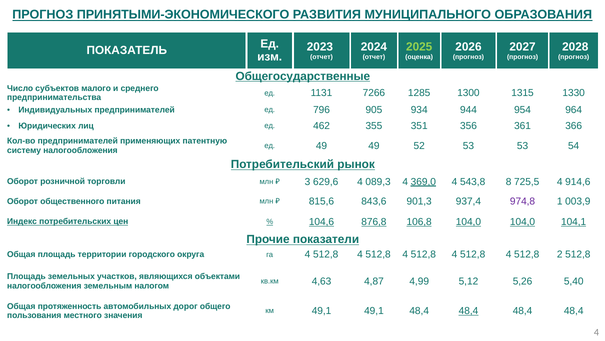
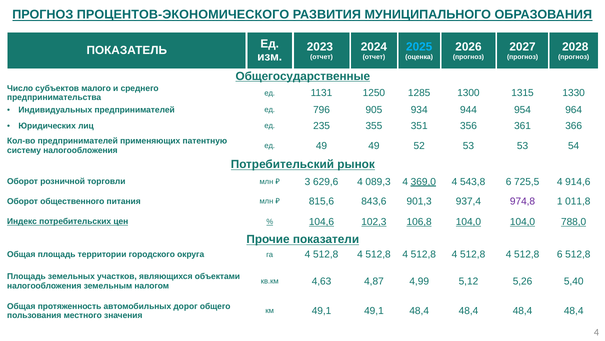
ПРИНЯТЫМИ-ЭКОНОМИЧЕСКОГО: ПРИНЯТЫМИ-ЭКОНОМИЧЕСКОГО -> ПРОЦЕНТОВ-ЭКОНОМИЧЕСКОГО
2025 colour: light green -> light blue
7266: 7266 -> 1250
462: 462 -> 235
543,8 8: 8 -> 6
003,9: 003,9 -> 011,8
876,8: 876,8 -> 102,3
104,1: 104,1 -> 788,0
512,8 2: 2 -> 6
48,4 at (468, 310) underline: present -> none
